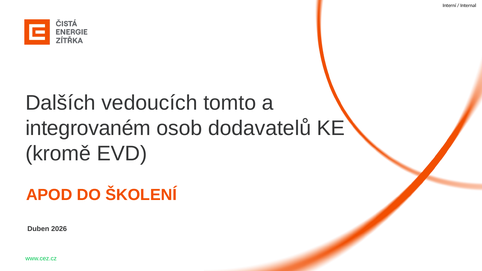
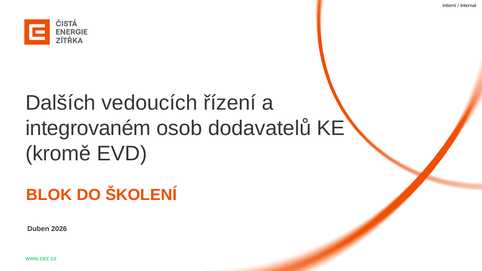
tomto: tomto -> řízení
APOD: APOD -> BLOK
